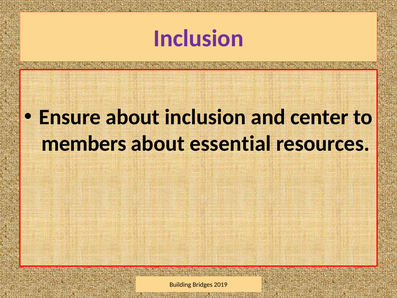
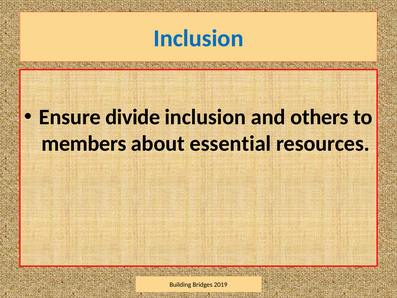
Inclusion at (198, 38) colour: purple -> blue
Ensure about: about -> divide
center: center -> others
